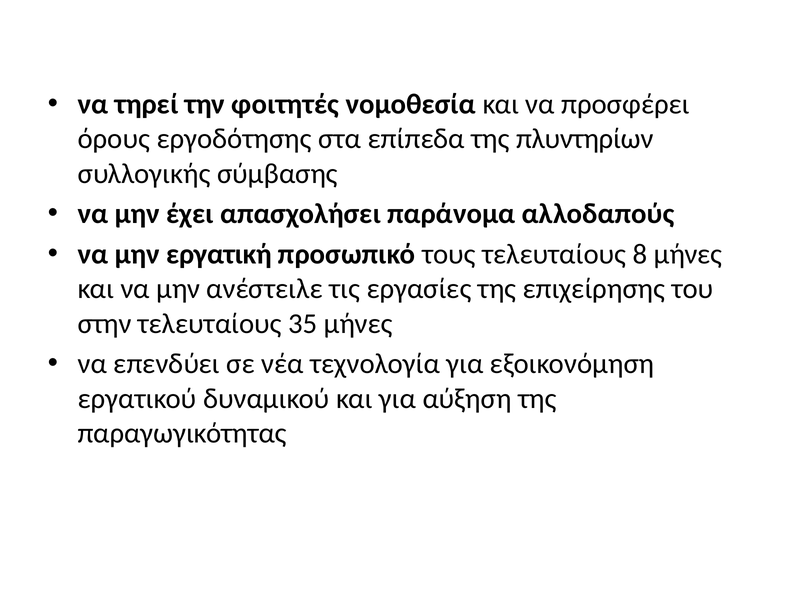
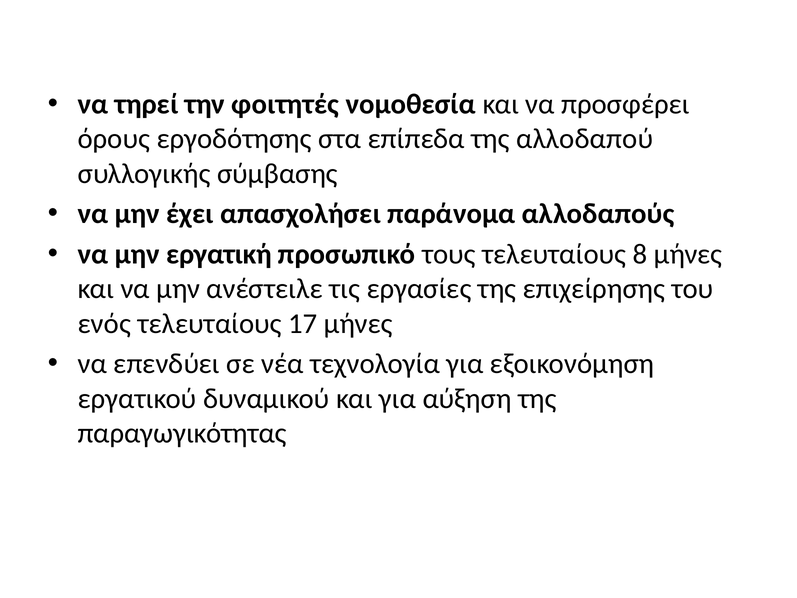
πλυντηρίων: πλυντηρίων -> αλλοδαπού
στην: στην -> ενός
35: 35 -> 17
